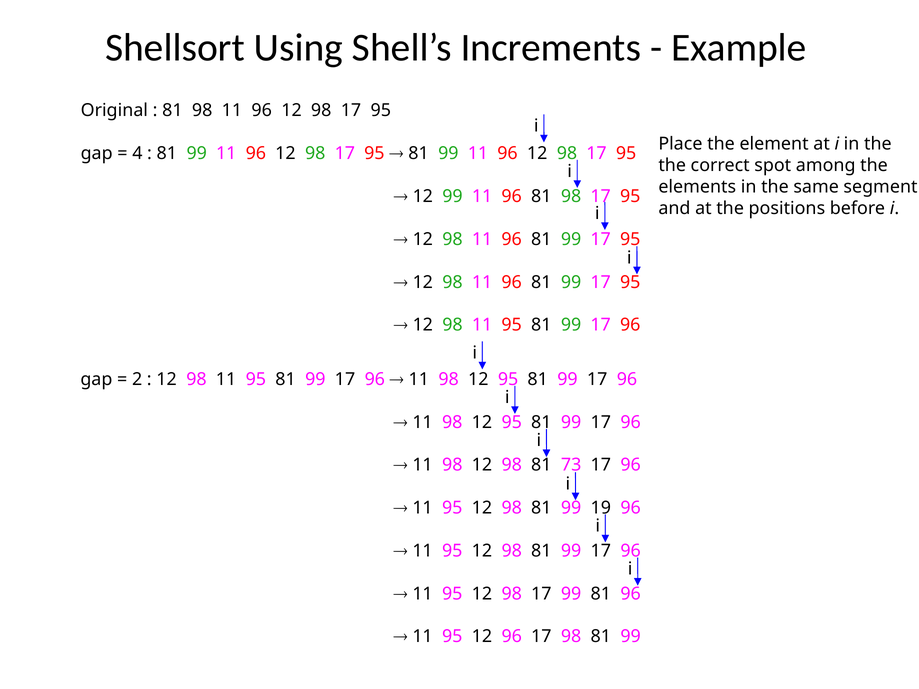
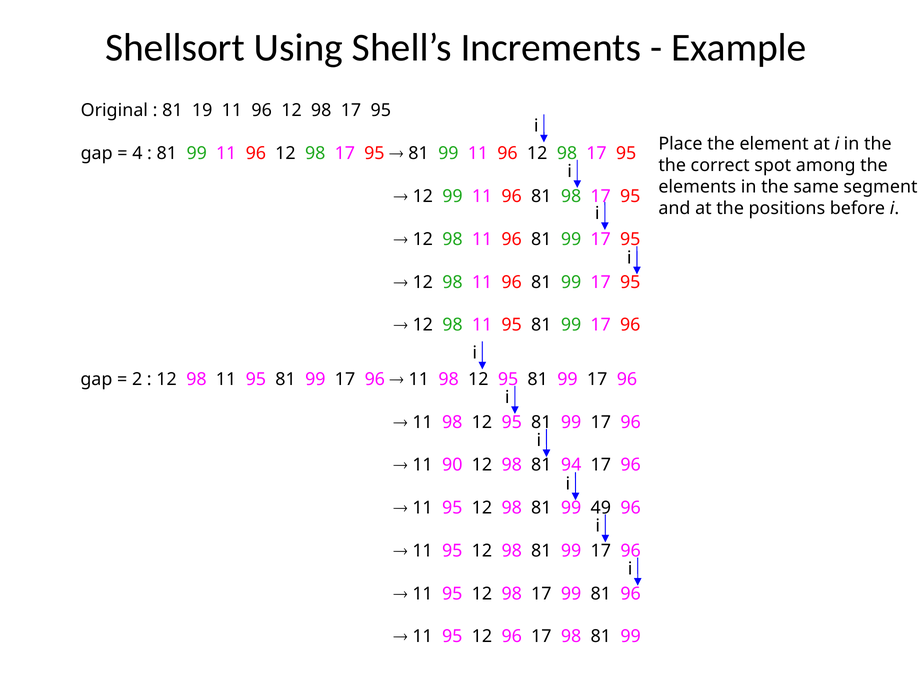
98 at (202, 111): 98 -> 19
98 at (452, 465): 98 -> 90
73: 73 -> 94
19: 19 -> 49
